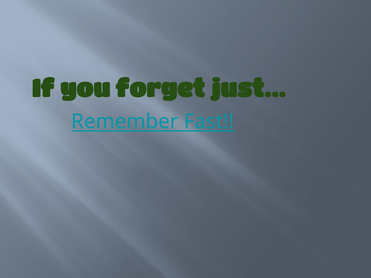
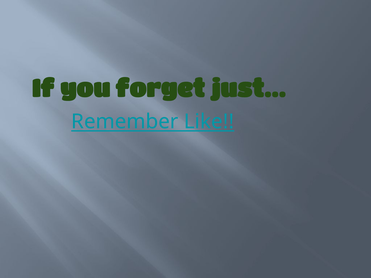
Fast: Fast -> Like
